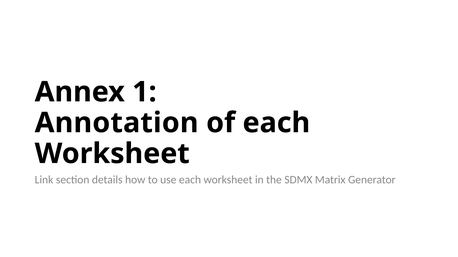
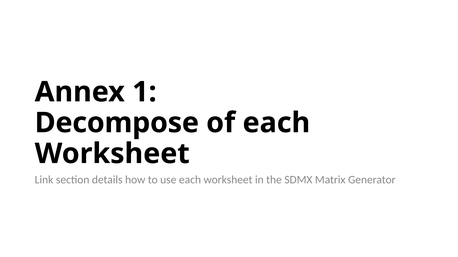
Annotation: Annotation -> Decompose
